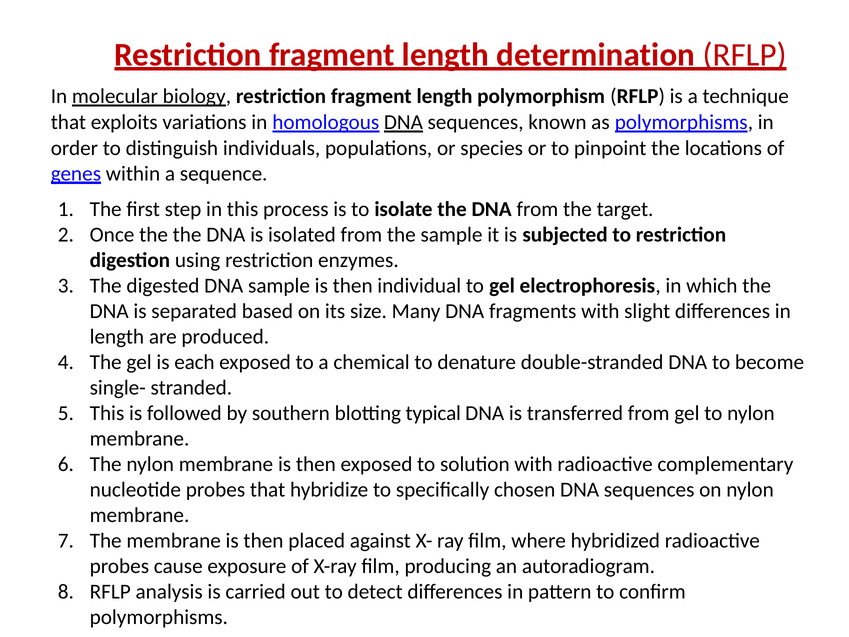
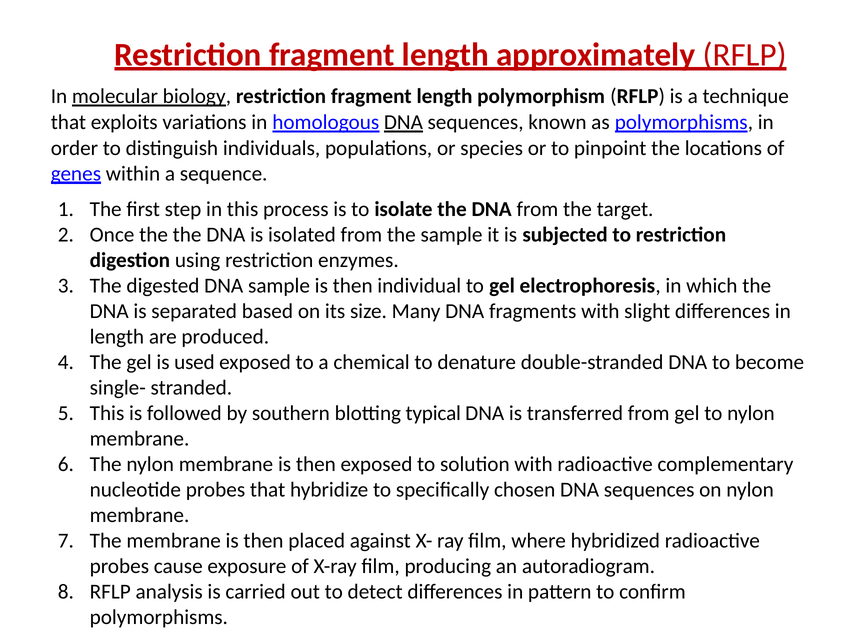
determination: determination -> approximately
each: each -> used
